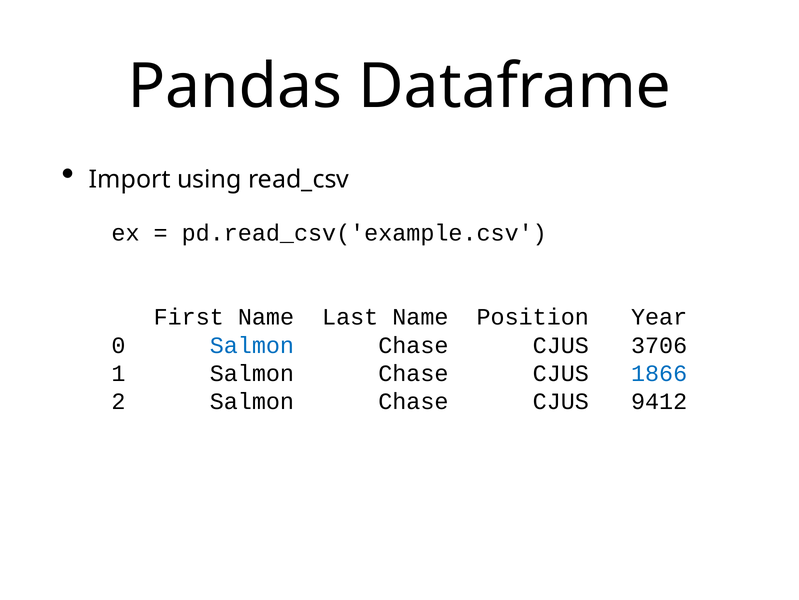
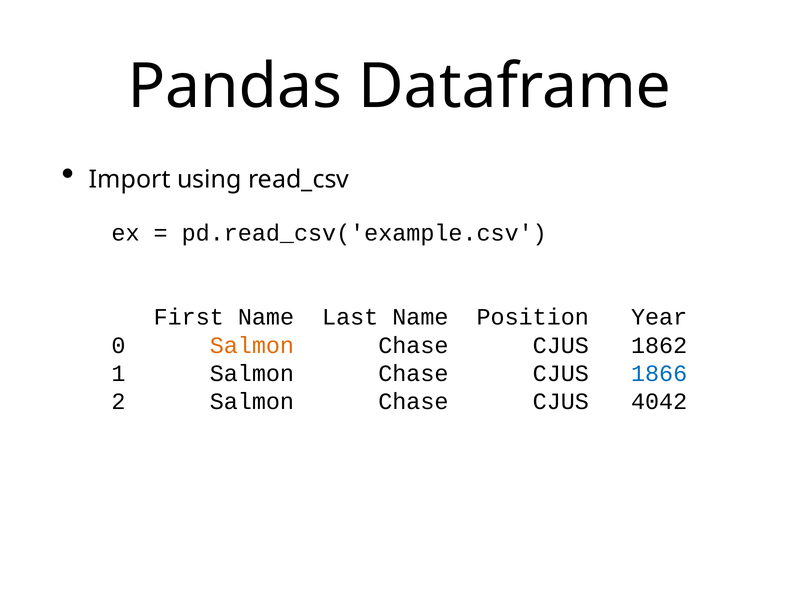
Salmon at (252, 345) colour: blue -> orange
3706: 3706 -> 1862
9412: 9412 -> 4042
